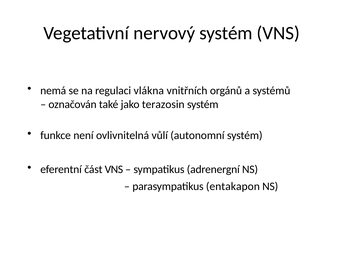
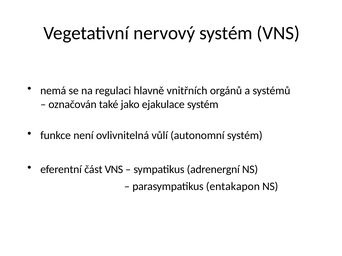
vlákna: vlákna -> hlavně
terazosin: terazosin -> ejakulace
